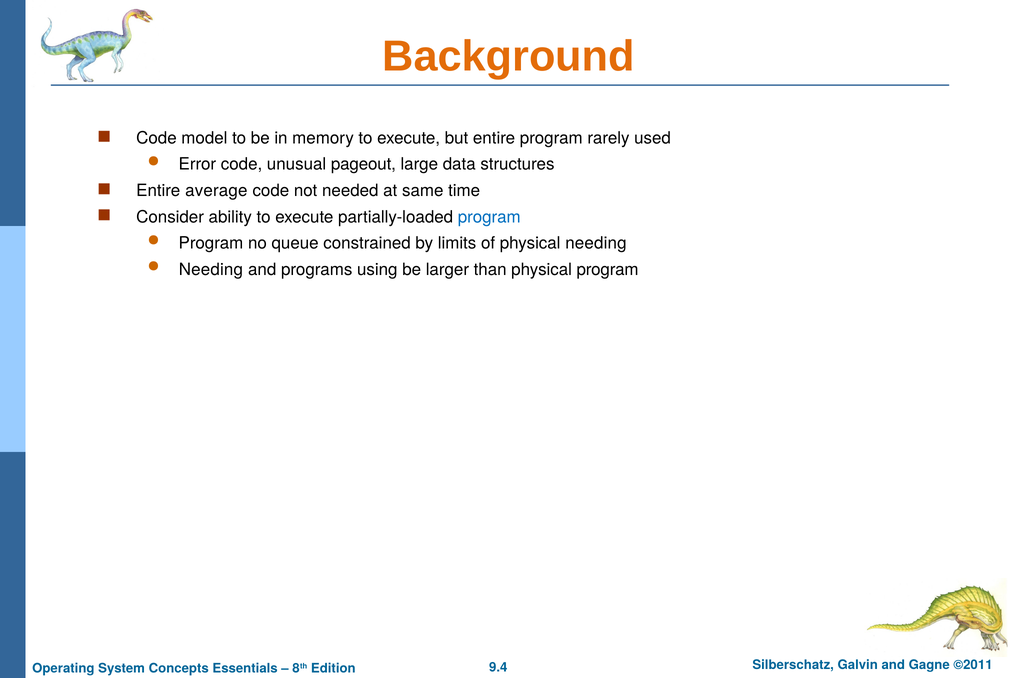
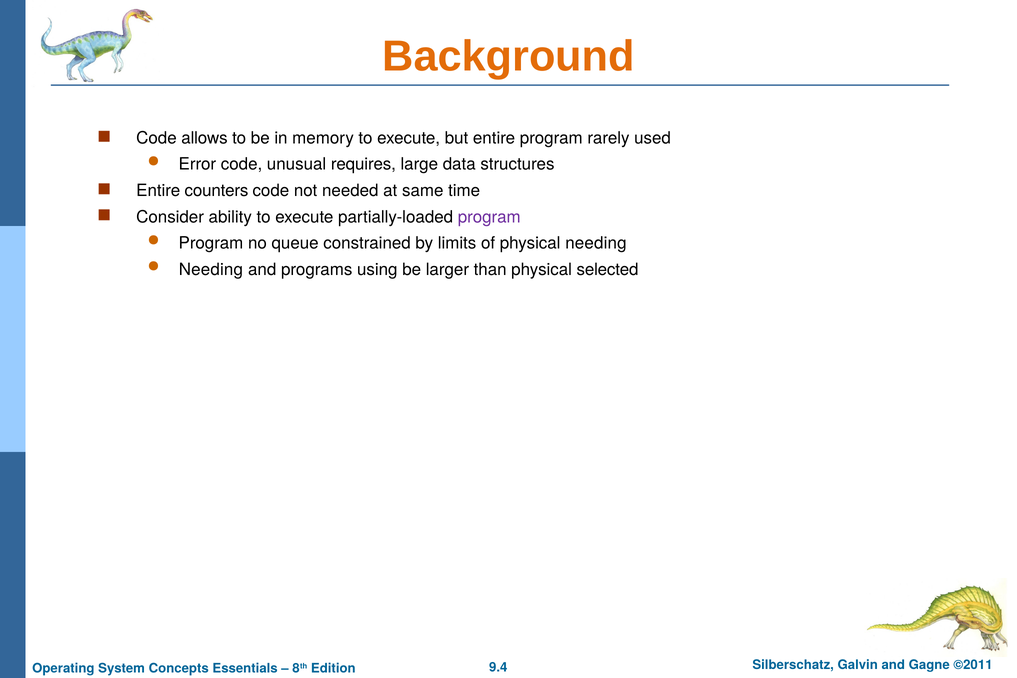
model: model -> allows
pageout: pageout -> requires
average: average -> counters
program at (489, 217) colour: blue -> purple
physical program: program -> selected
